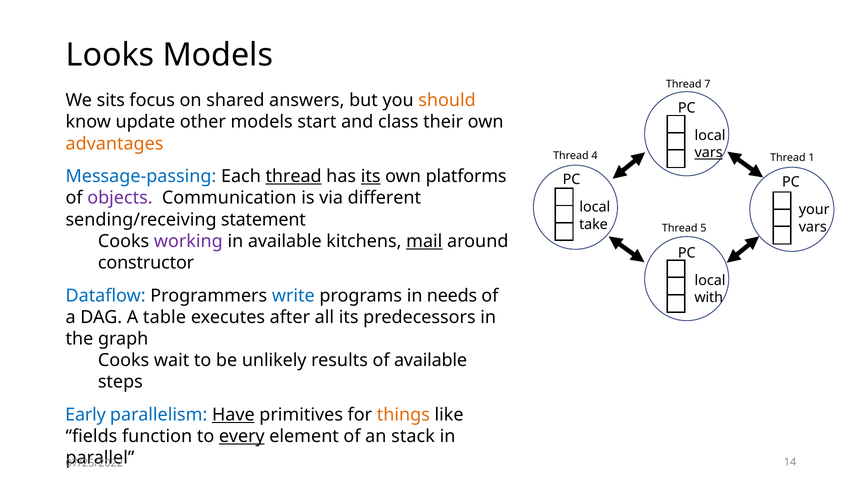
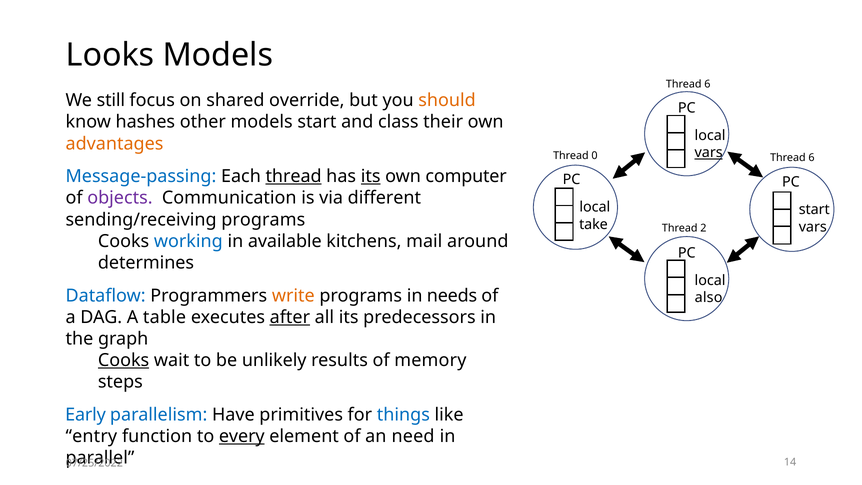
7 at (707, 84): 7 -> 6
sits: sits -> still
answers: answers -> override
update: update -> hashes
4: 4 -> 0
1 at (812, 158): 1 -> 6
platforms: platforms -> computer
your at (814, 210): your -> start
sending/receiving statement: statement -> programs
5: 5 -> 2
working colour: purple -> blue
mail underline: present -> none
constructor: constructor -> determines
write colour: blue -> orange
with: with -> also
after underline: none -> present
Cooks at (124, 360) underline: none -> present
of available: available -> memory
Have underline: present -> none
things colour: orange -> blue
fields: fields -> entry
stack: stack -> need
